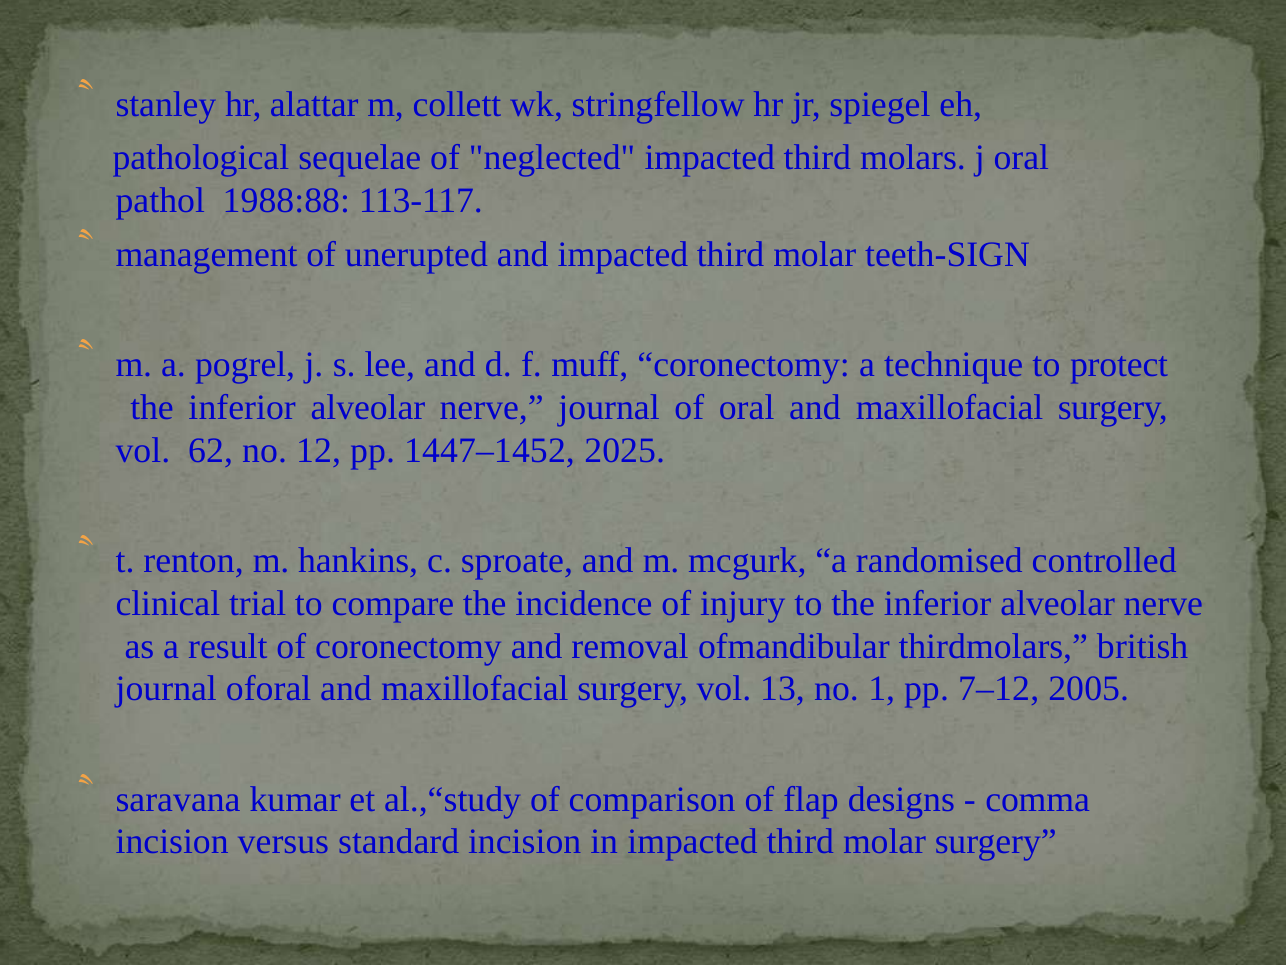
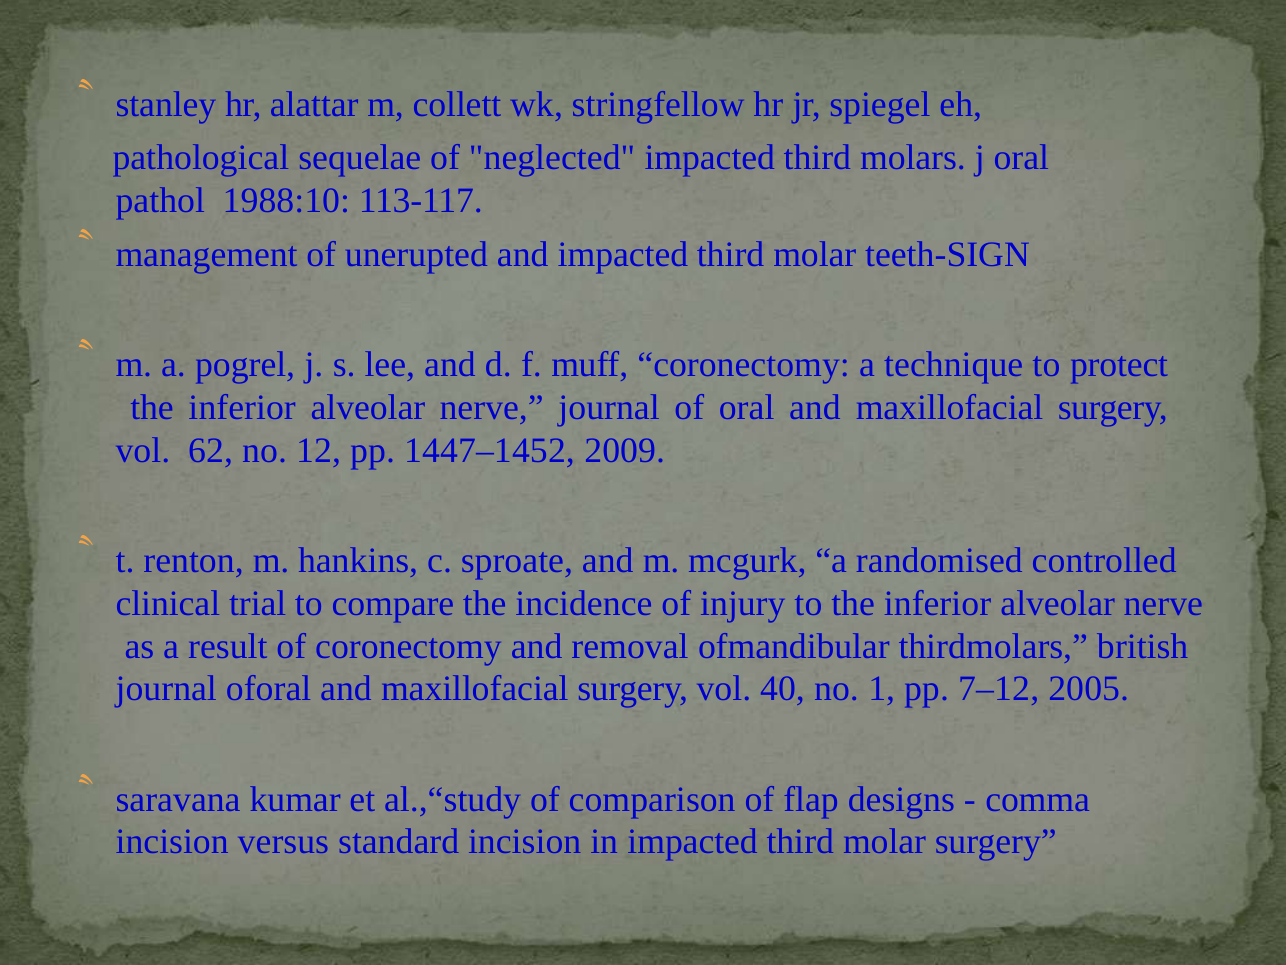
1988:88: 1988:88 -> 1988:10
2025: 2025 -> 2009
13: 13 -> 40
